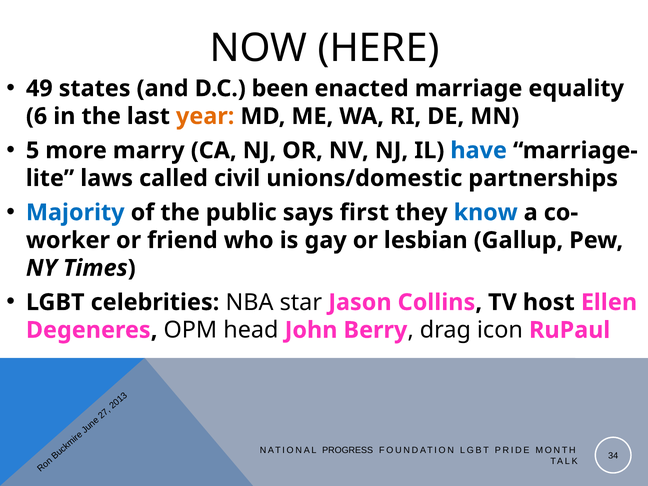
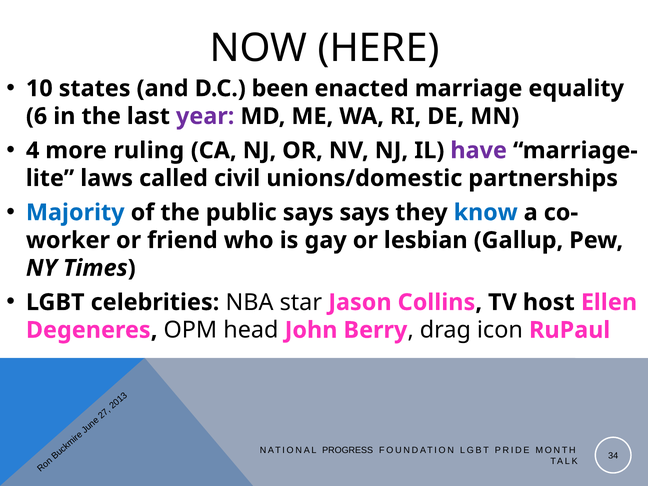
49: 49 -> 10
year colour: orange -> purple
5: 5 -> 4
marry: marry -> ruling
have colour: blue -> purple
says first: first -> says
